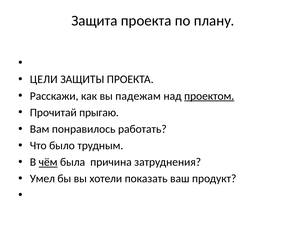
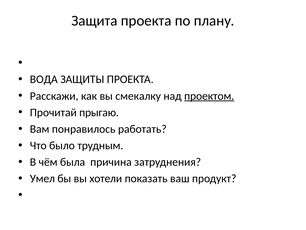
ЦЕЛИ: ЦЕЛИ -> ВОДА
падежам: падежам -> смекалку
чём underline: present -> none
